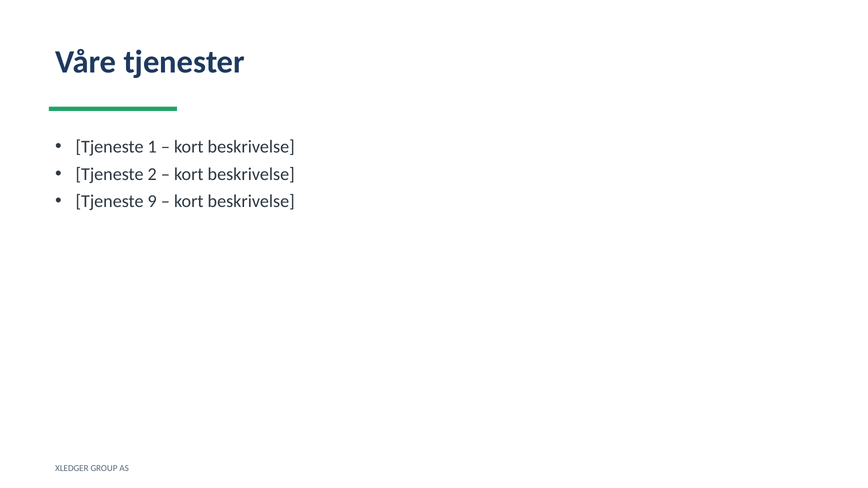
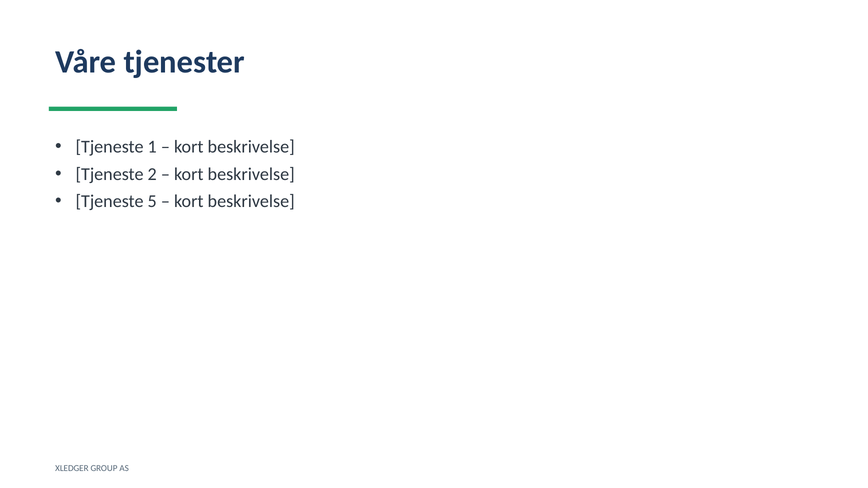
9: 9 -> 5
